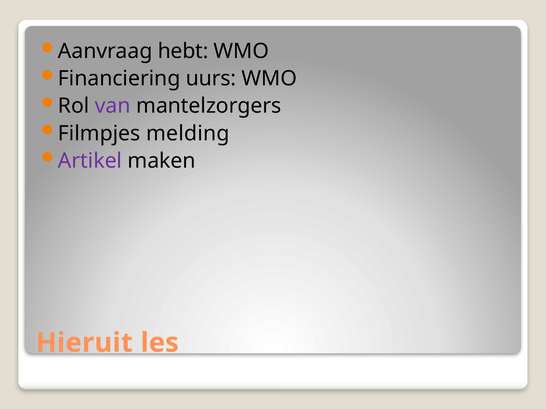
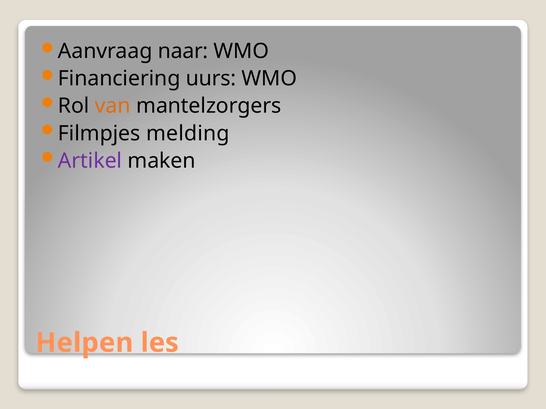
hebt: hebt -> naar
van colour: purple -> orange
Hieruit: Hieruit -> Helpen
